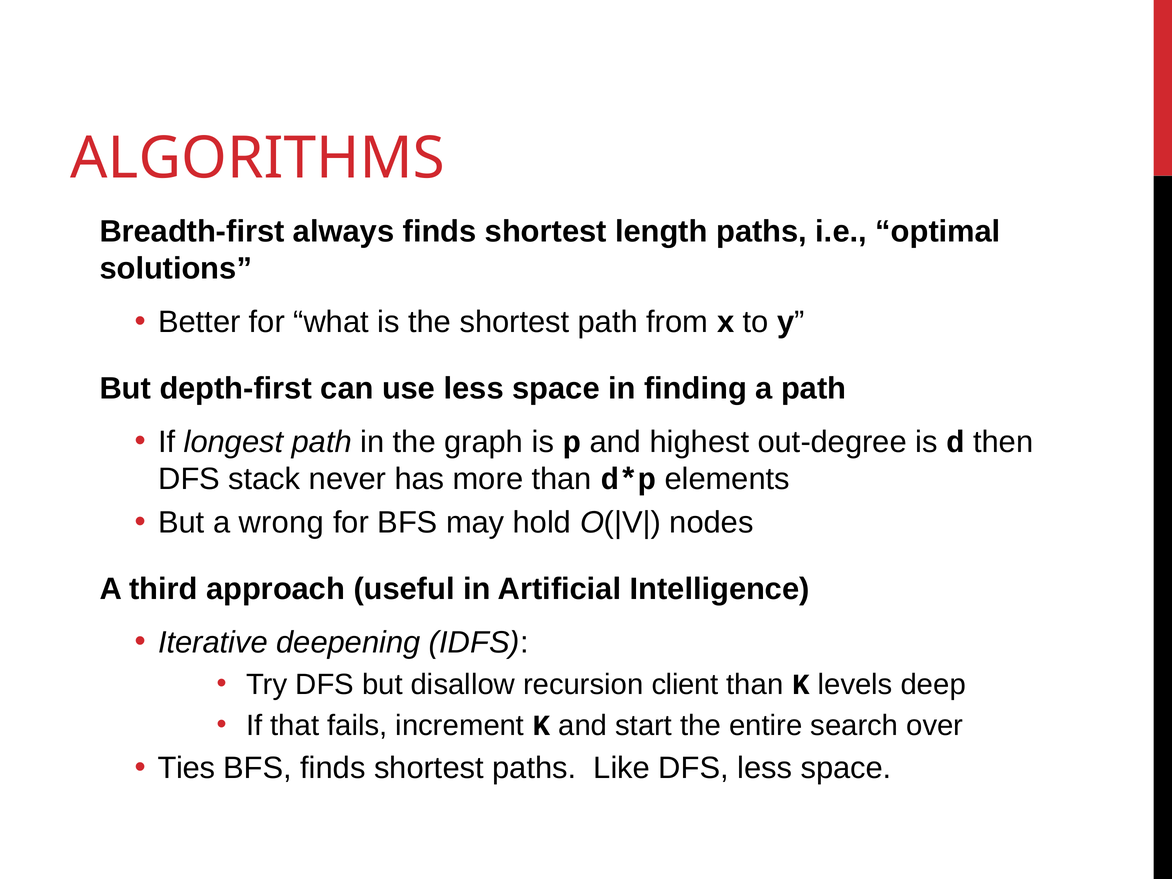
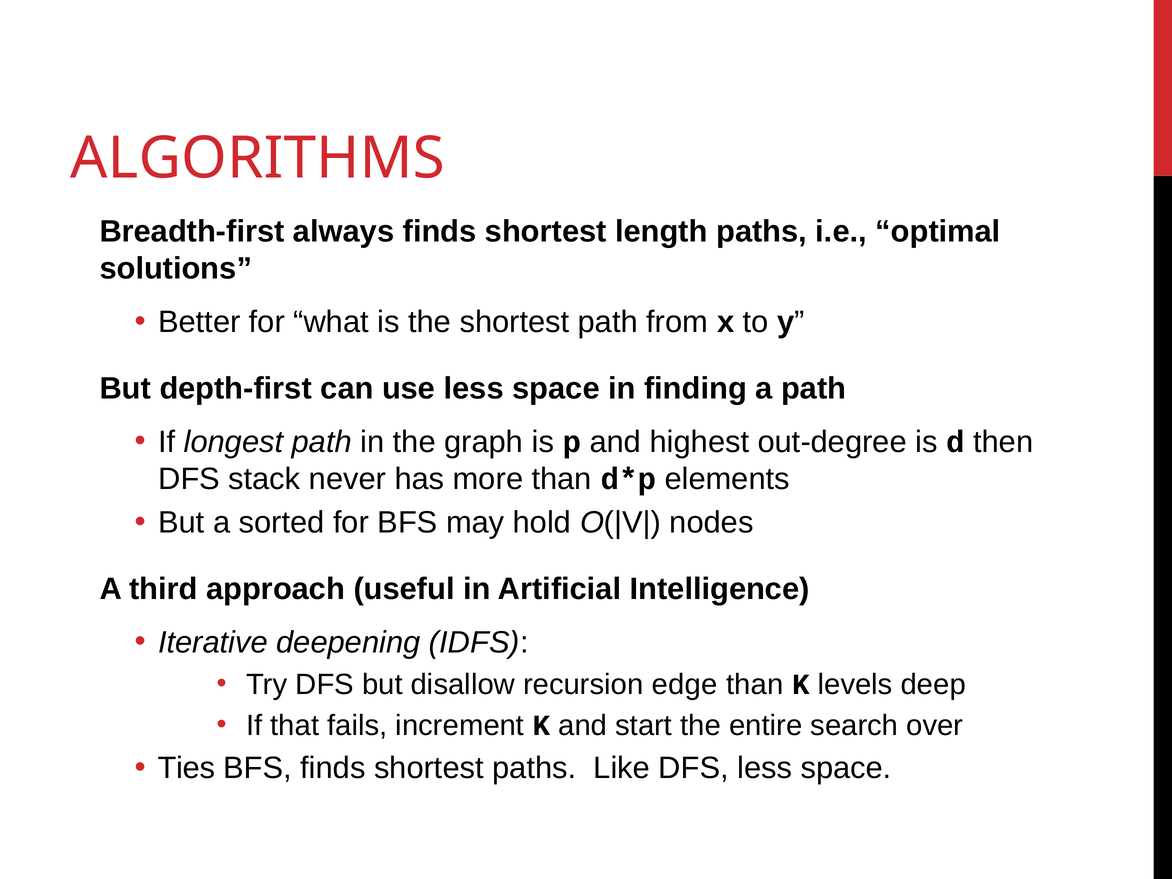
wrong: wrong -> sorted
client: client -> edge
